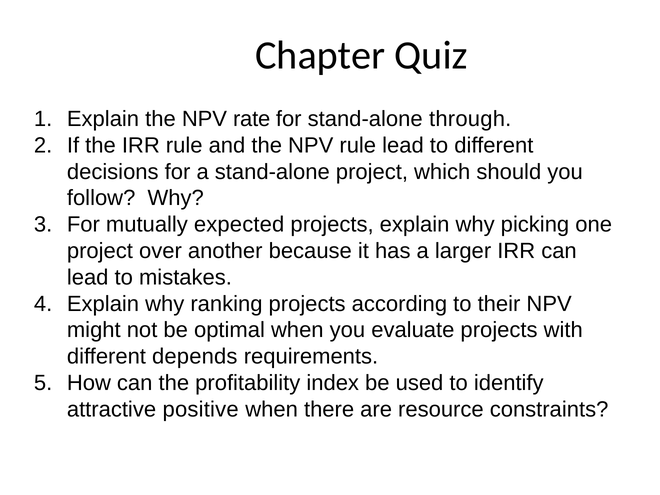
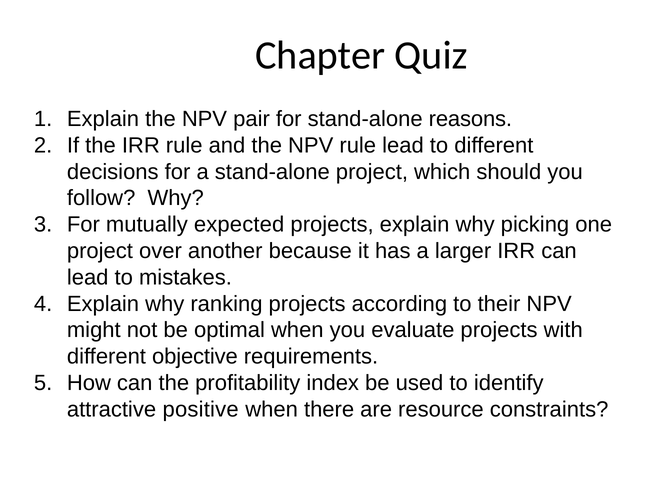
rate: rate -> pair
through: through -> reasons
depends: depends -> objective
